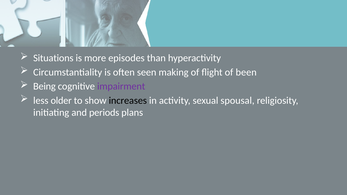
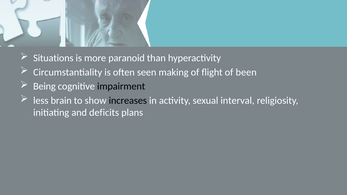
episodes: episodes -> paranoid
impairment colour: purple -> black
older: older -> brain
spousal: spousal -> interval
periods: periods -> deficits
